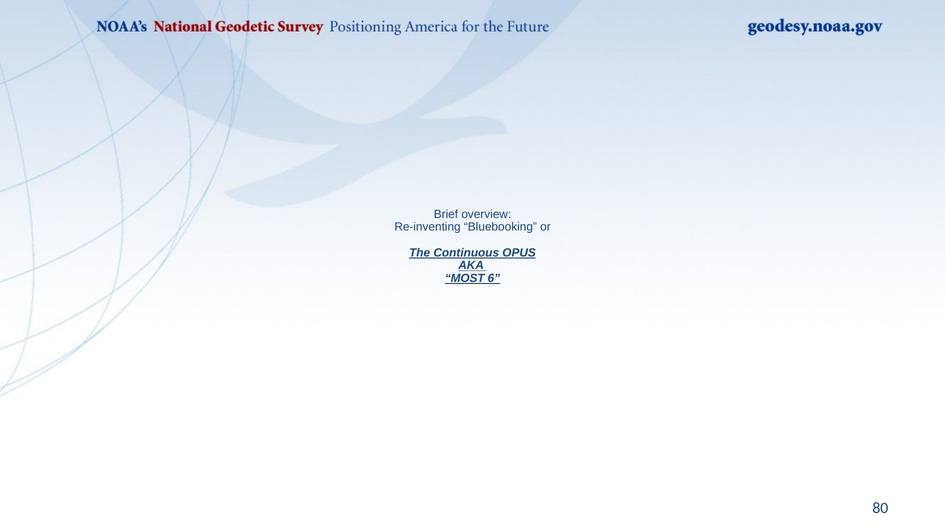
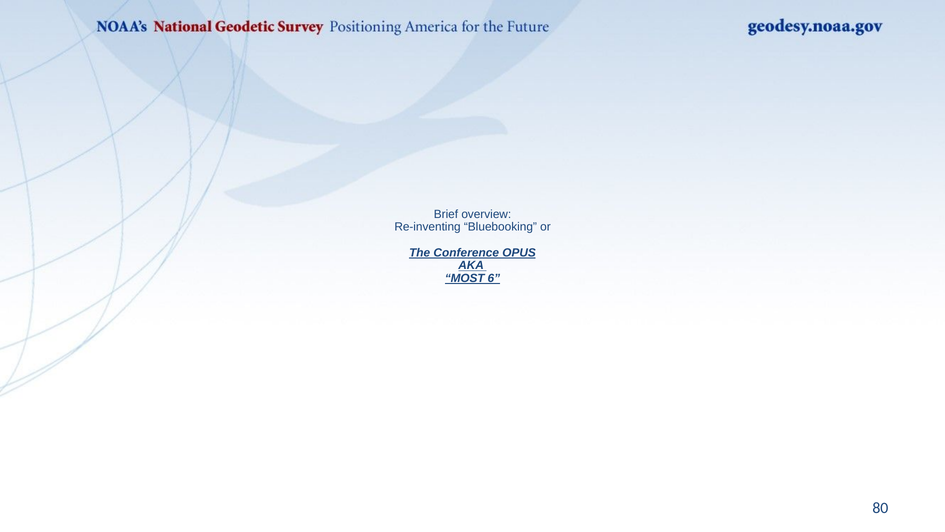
Continuous: Continuous -> Conference
